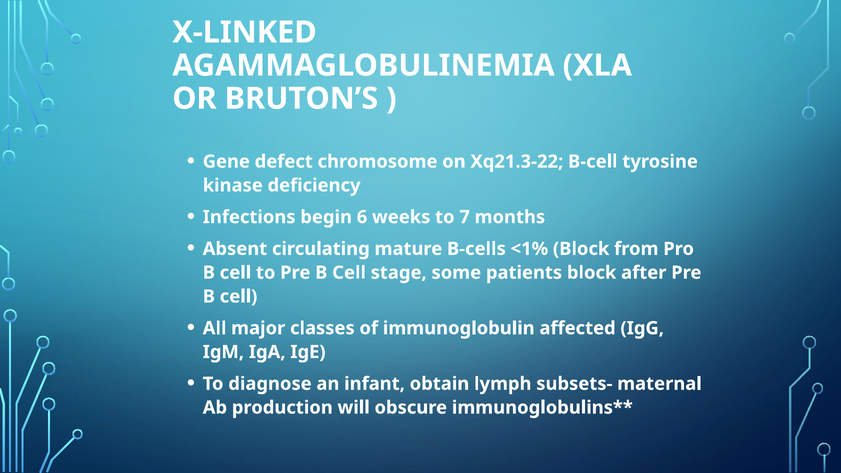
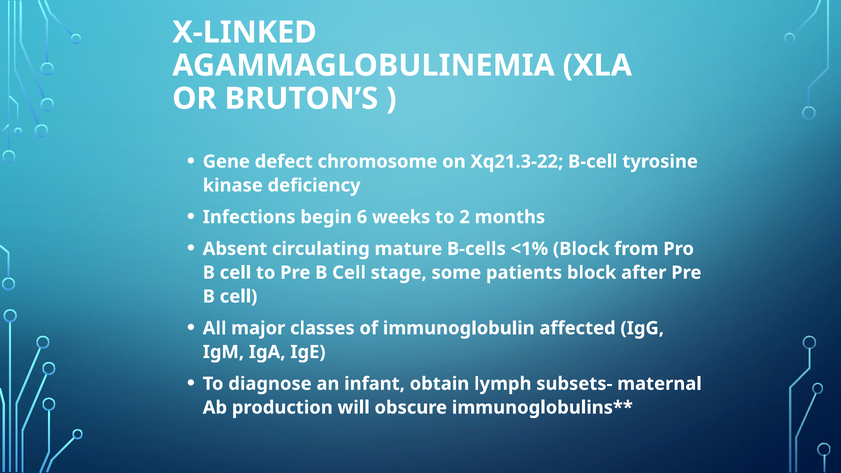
7: 7 -> 2
